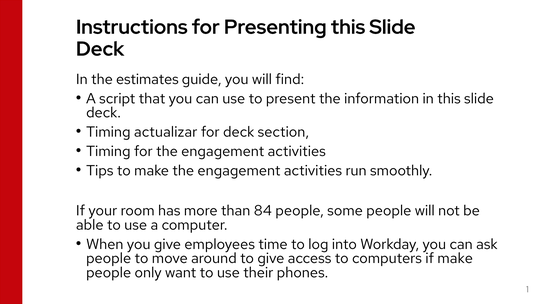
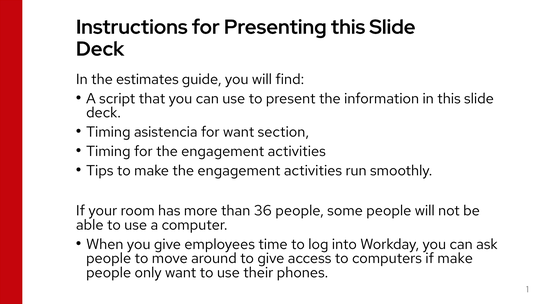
actualizar: actualizar -> asistencia
for deck: deck -> want
84: 84 -> 36
